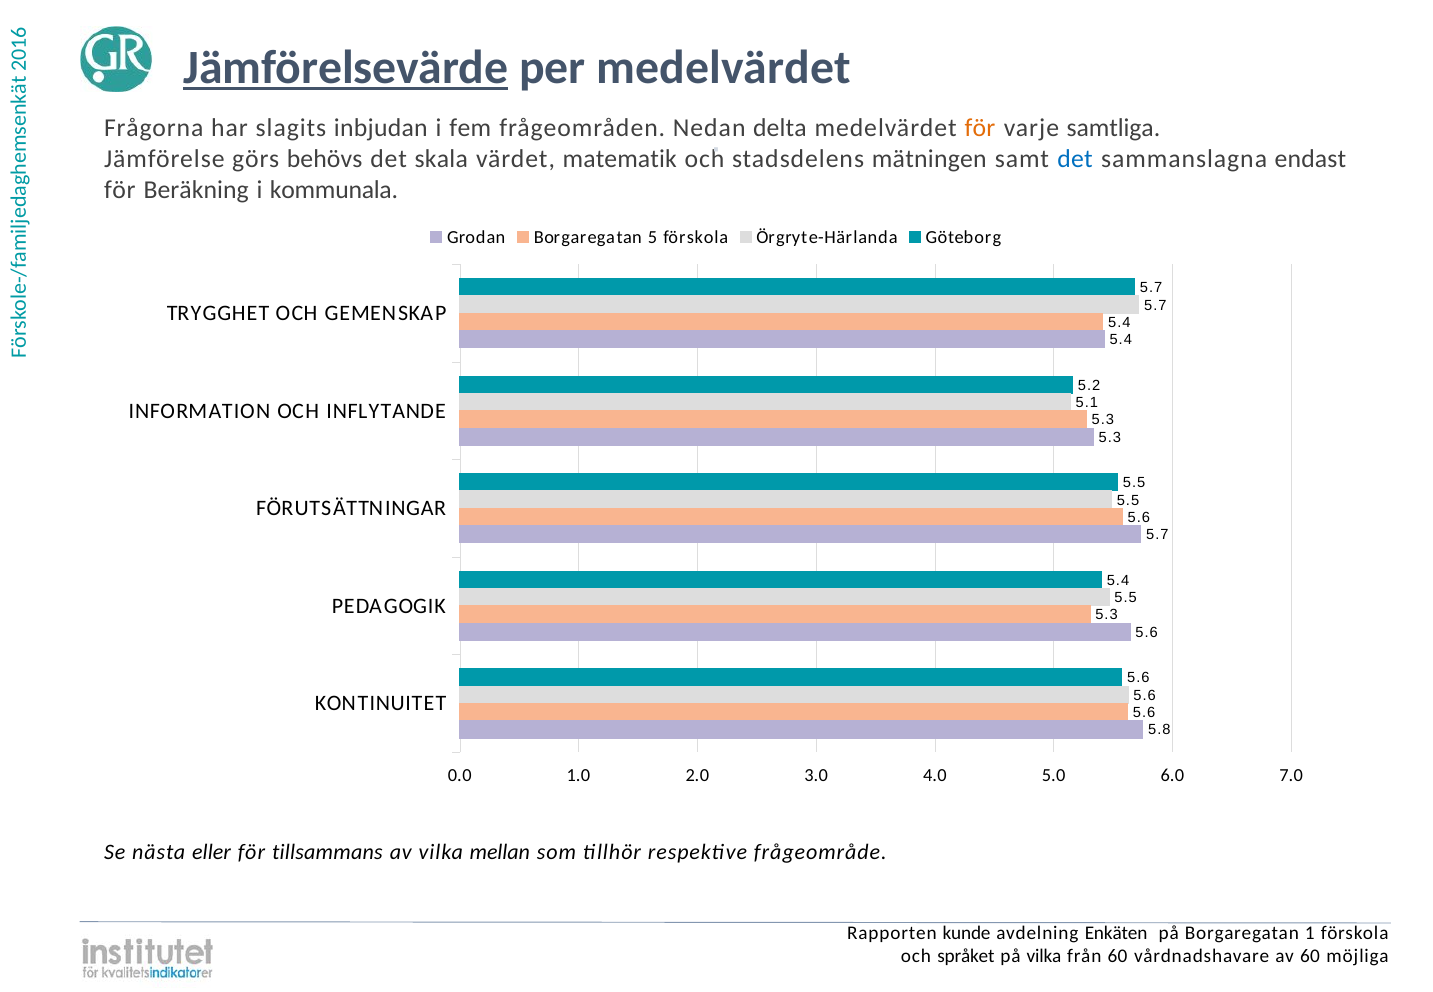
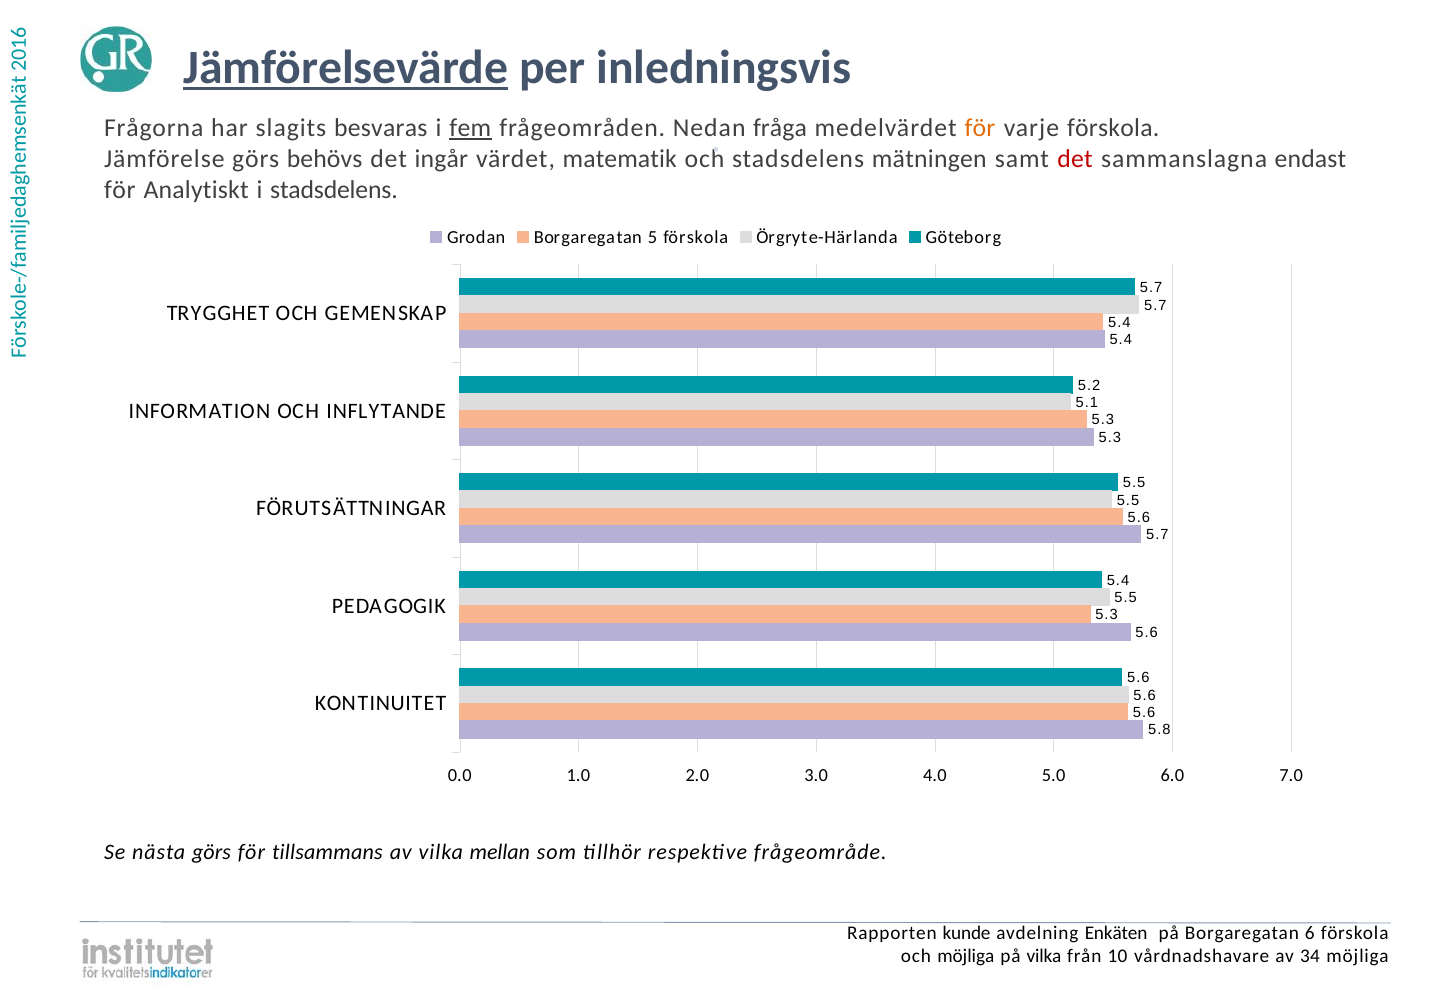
per medelvärdet: medelvärdet -> inledningsvis
inbjudan: inbjudan -> besvaras
fem underline: none -> present
delta: delta -> fråga
varje samtliga: samtliga -> förskola
skala: skala -> ingår
det at (1075, 159) colour: blue -> red
Beräkning: Beräkning -> Analytiskt
i kommunala: kommunala -> stadsdelens
nästa eller: eller -> görs
Borgaregatan 1: 1 -> 6
och språket: språket -> möjliga
från 60: 60 -> 10
av 60: 60 -> 34
